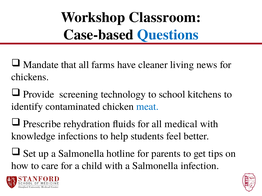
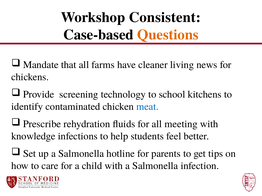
Classroom: Classroom -> Consistent
Questions colour: blue -> orange
medical: medical -> meeting
